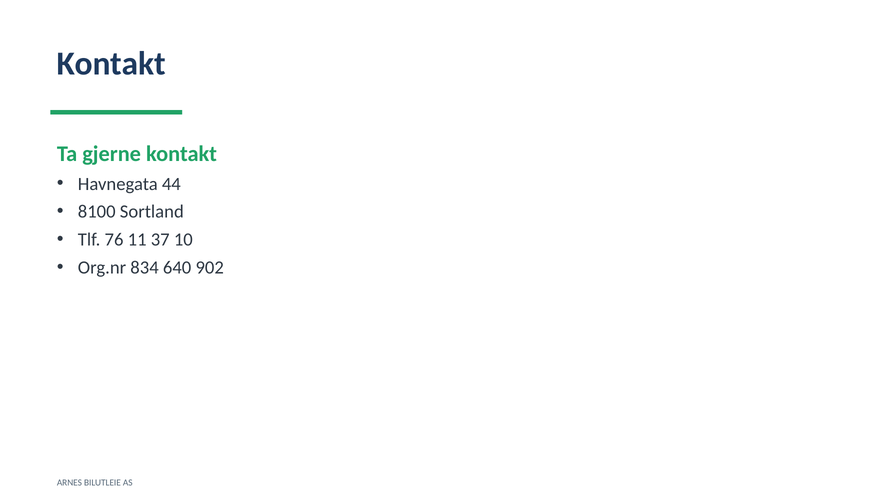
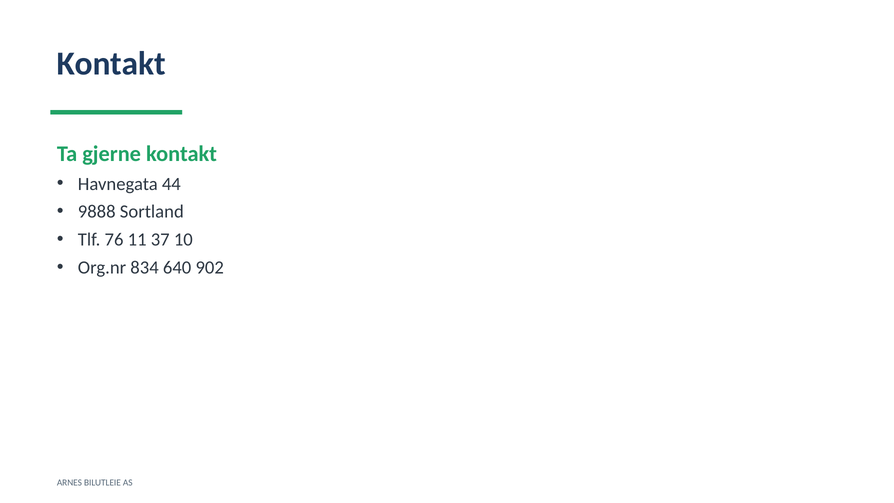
8100: 8100 -> 9888
